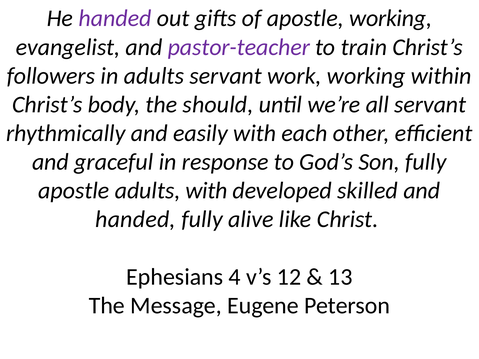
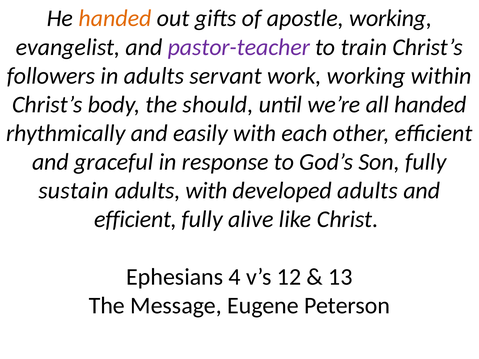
handed at (115, 18) colour: purple -> orange
all servant: servant -> handed
apostle at (74, 191): apostle -> sustain
developed skilled: skilled -> adults
handed at (135, 220): handed -> efficient
